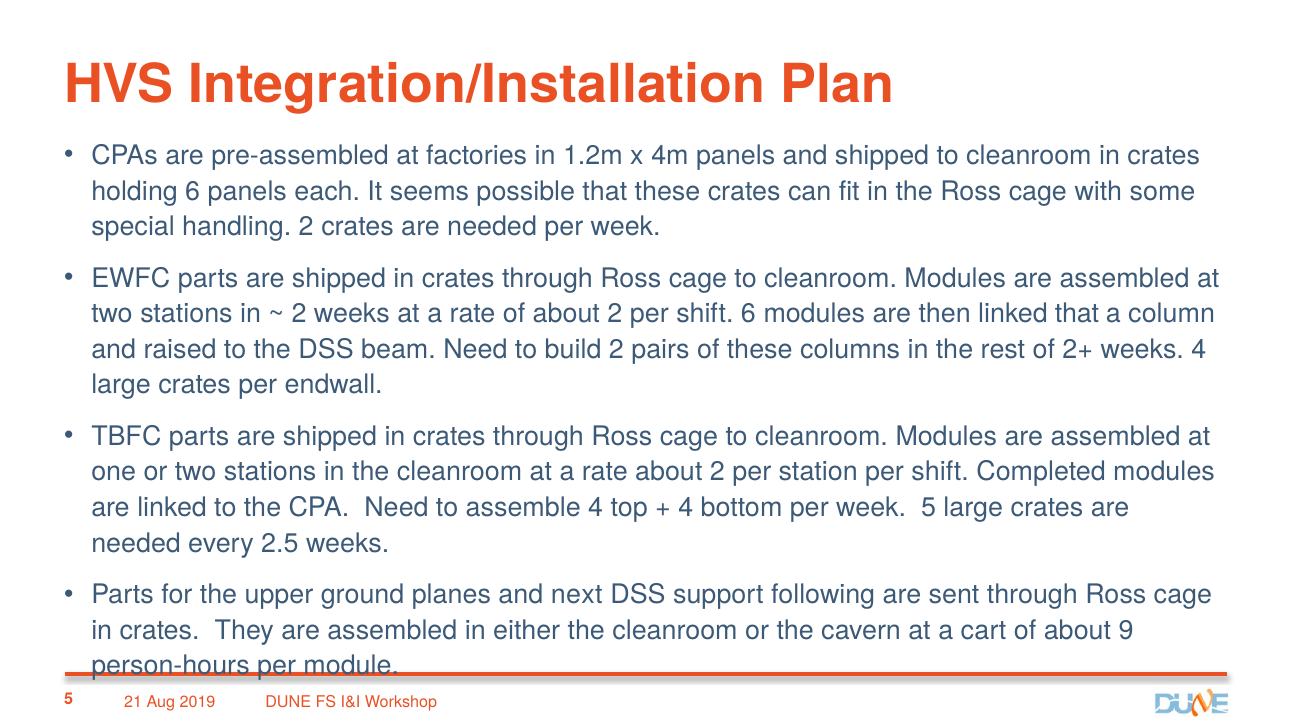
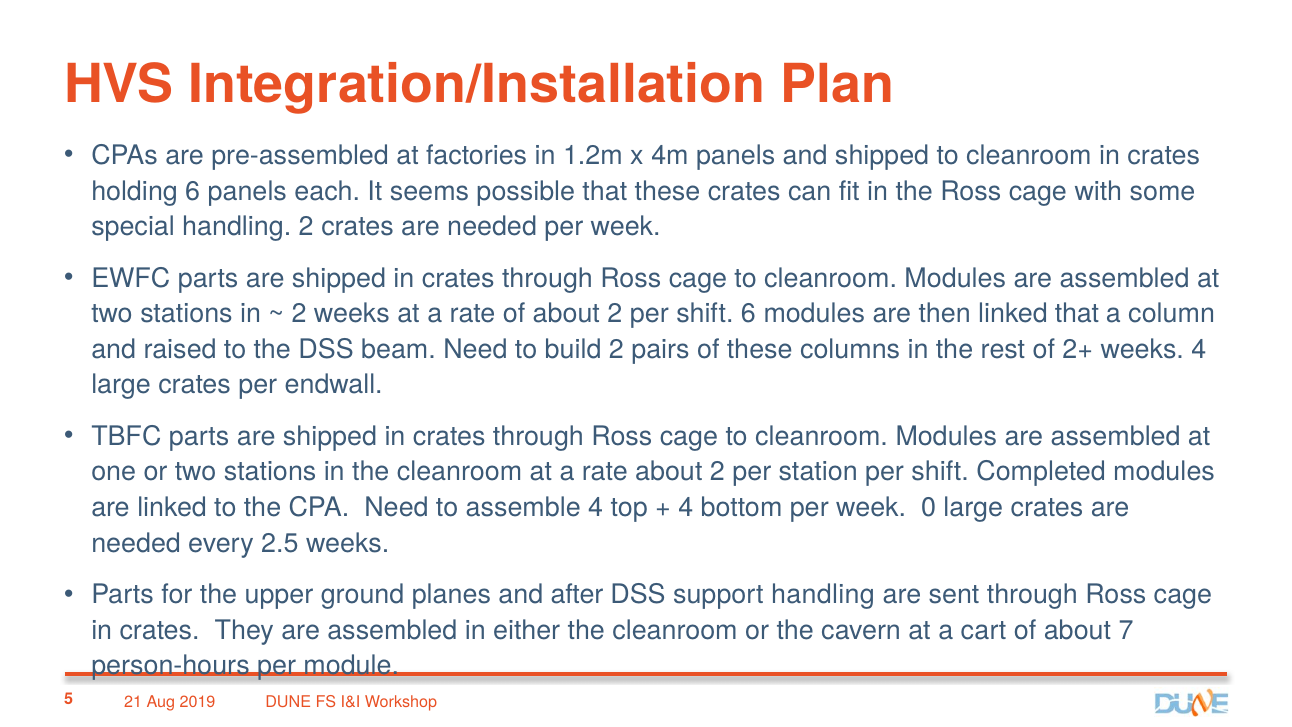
week 5: 5 -> 0
next: next -> after
support following: following -> handling
9: 9 -> 7
